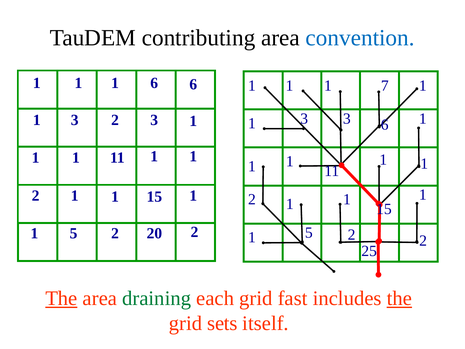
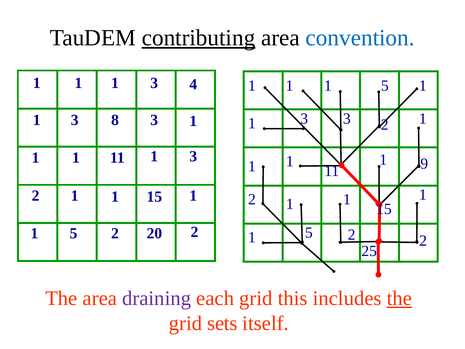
contributing underline: none -> present
6 at (154, 83): 6 -> 3
1 1 6: 6 -> 4
7 at (385, 85): 7 -> 5
3 6: 6 -> 2
3 2: 2 -> 8
1 at (193, 156): 1 -> 3
1 at (424, 164): 1 -> 9
The at (61, 298) underline: present -> none
draining colour: green -> purple
fast: fast -> this
